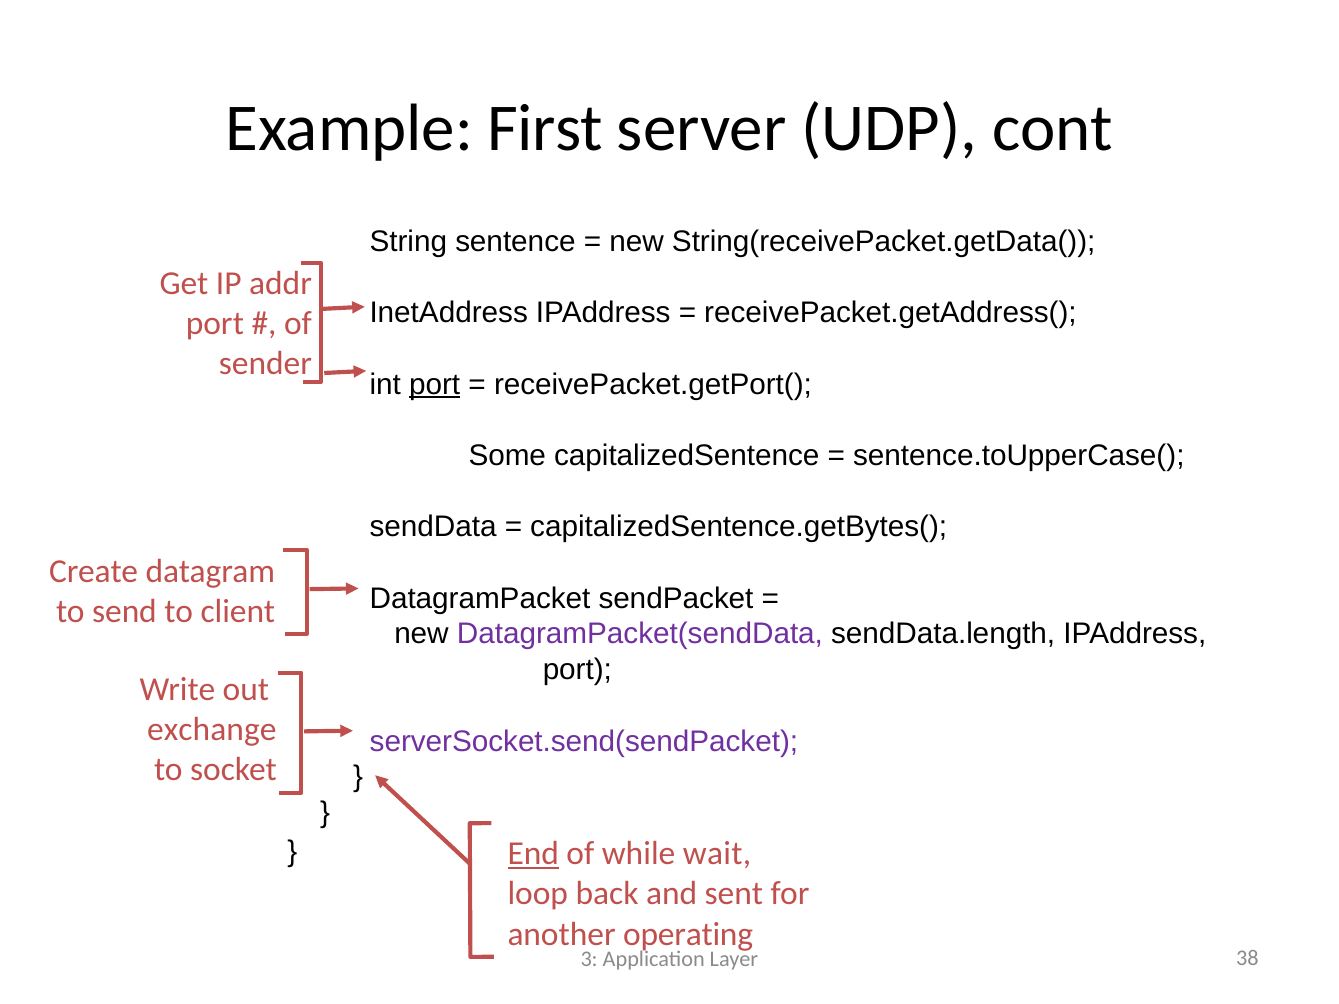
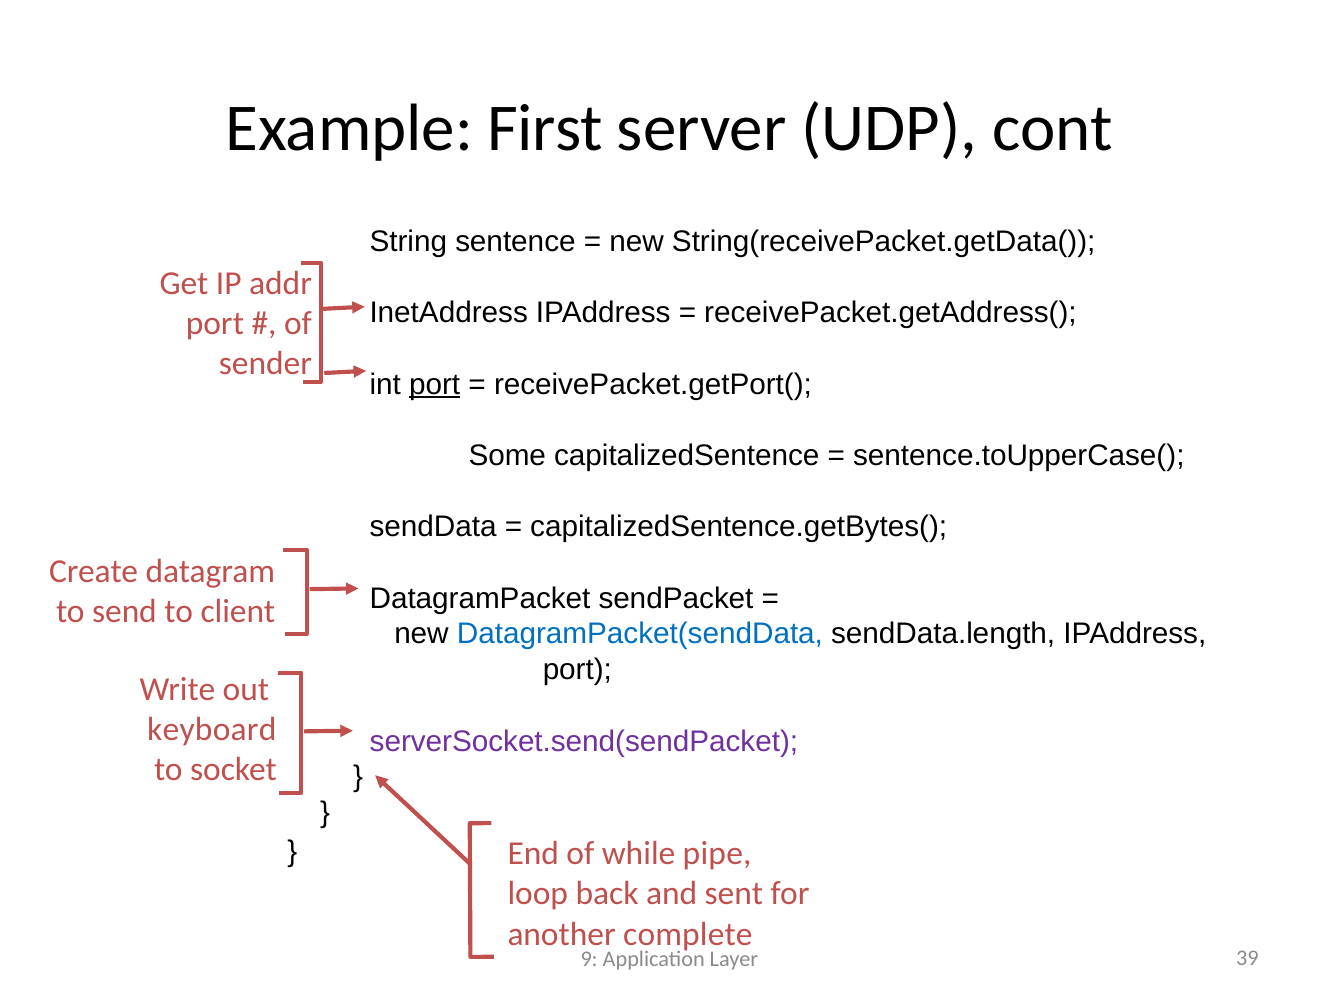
DatagramPacket(sendData colour: purple -> blue
exchange: exchange -> keyboard
End underline: present -> none
wait: wait -> pipe
operating: operating -> complete
3: 3 -> 9
38: 38 -> 39
